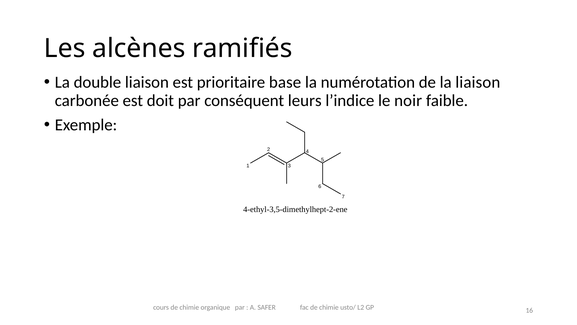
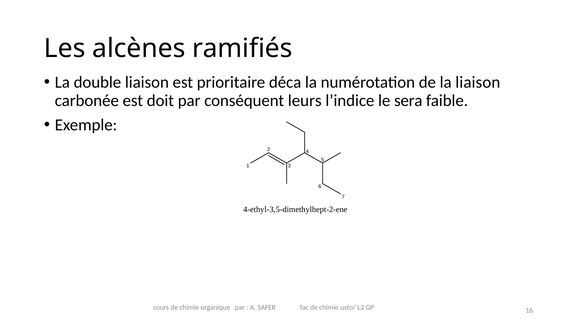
base: base -> déca
noir: noir -> sera
